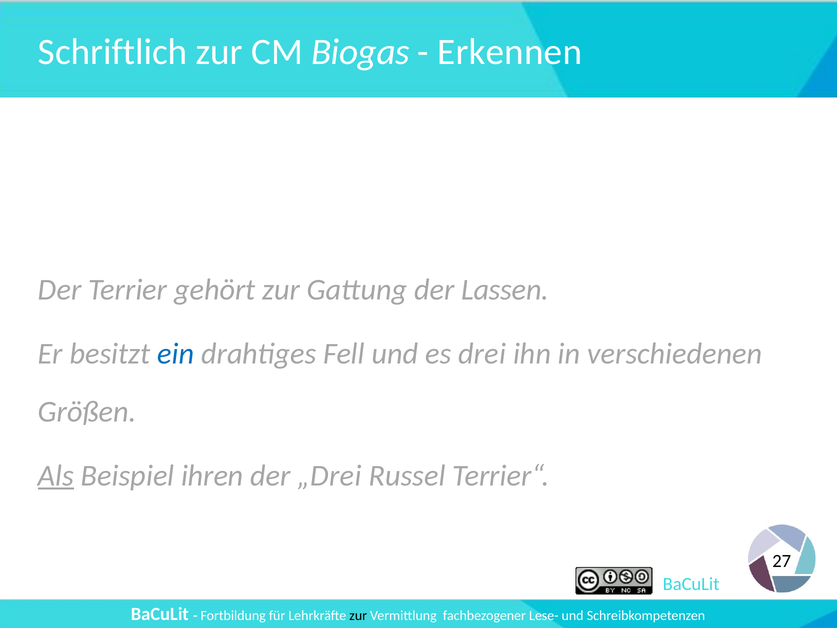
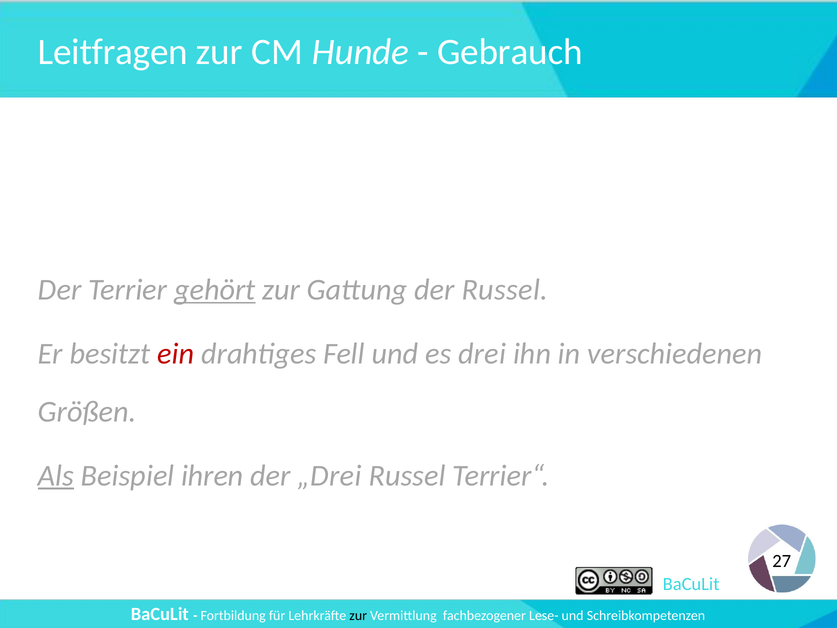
Schriftlich: Schriftlich -> Leitfragen
Biogas: Biogas -> Hunde
Erkennen: Erkennen -> Gebrauch
gehört underline: none -> present
der Lassen: Lassen -> Russel
ein colour: blue -> red
